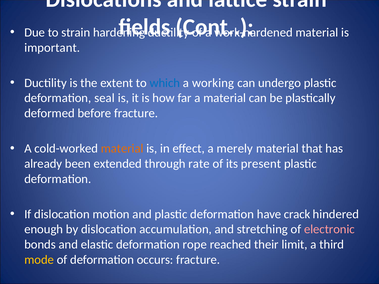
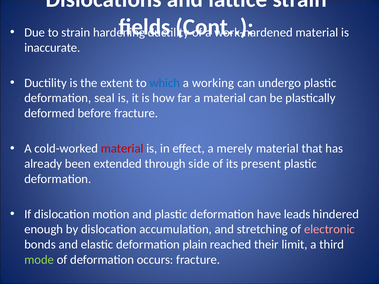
important: important -> inaccurate
material at (122, 149) colour: orange -> red
rate: rate -> side
crack: crack -> leads
rope: rope -> plain
mode colour: yellow -> light green
